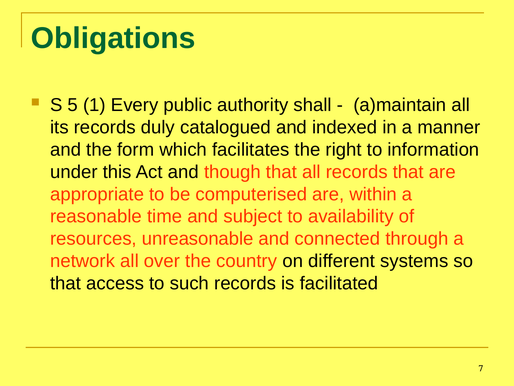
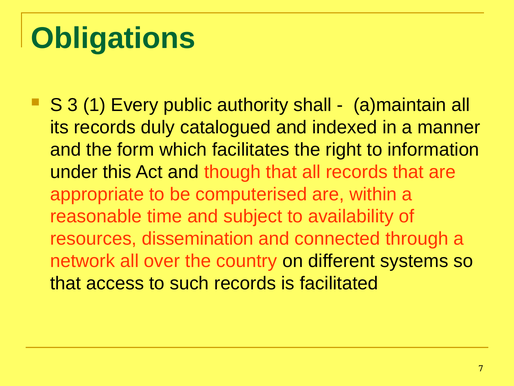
5: 5 -> 3
unreasonable: unreasonable -> dissemination
